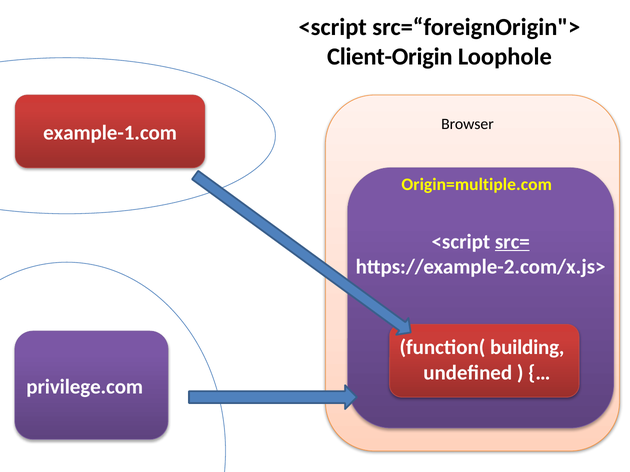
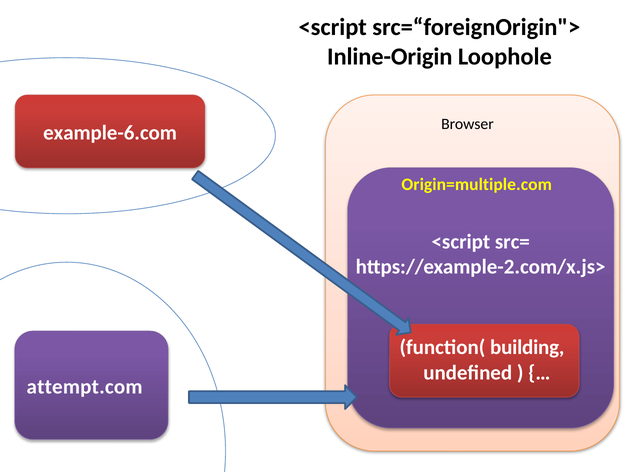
Client-Origin: Client-Origin -> Inline-Origin
example-1.com: example-1.com -> example-6.com
src= underline: present -> none
privilege.com: privilege.com -> attempt.com
